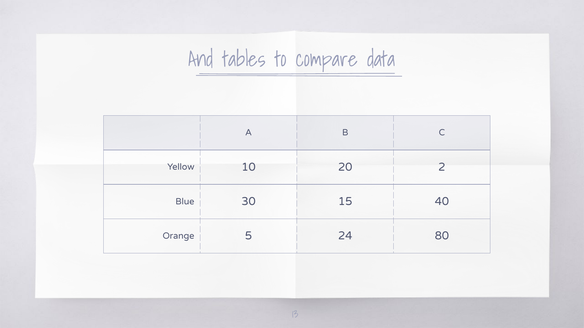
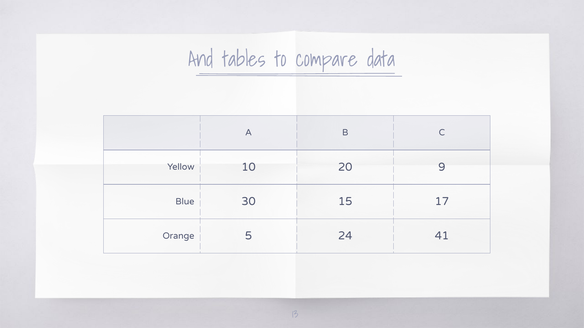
2: 2 -> 9
40: 40 -> 17
80: 80 -> 41
